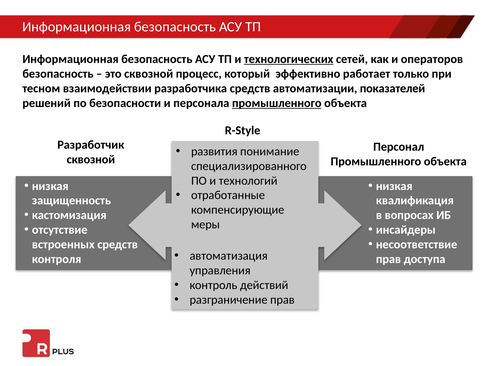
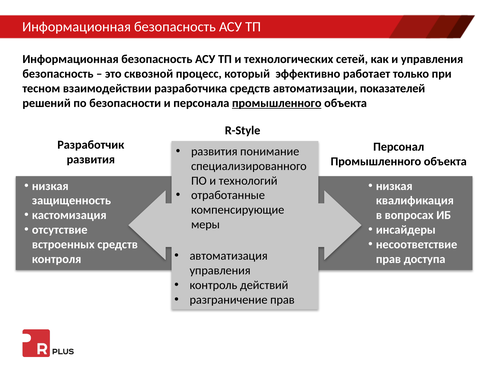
технологических underline: present -> none
и операторов: операторов -> управления
сквозной at (91, 159): сквозной -> развития
